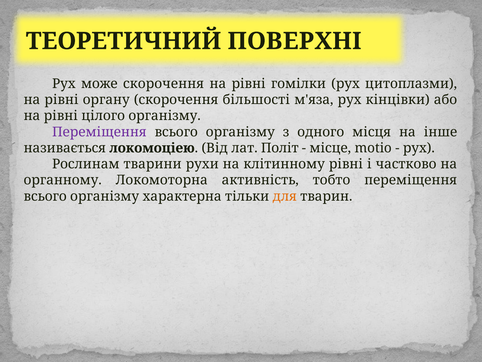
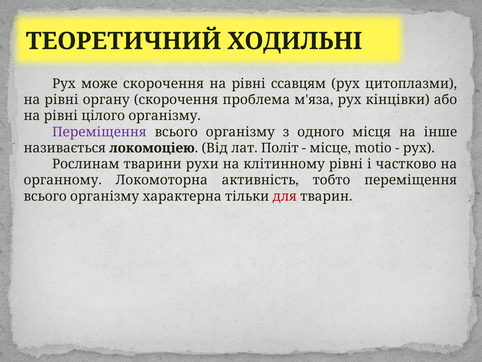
ПОВЕРХНІ: ПОВЕРХНІ -> ХОДИЛЬНІ
гомілки: гомілки -> ссавцям
більшості: більшості -> проблема
для colour: orange -> red
